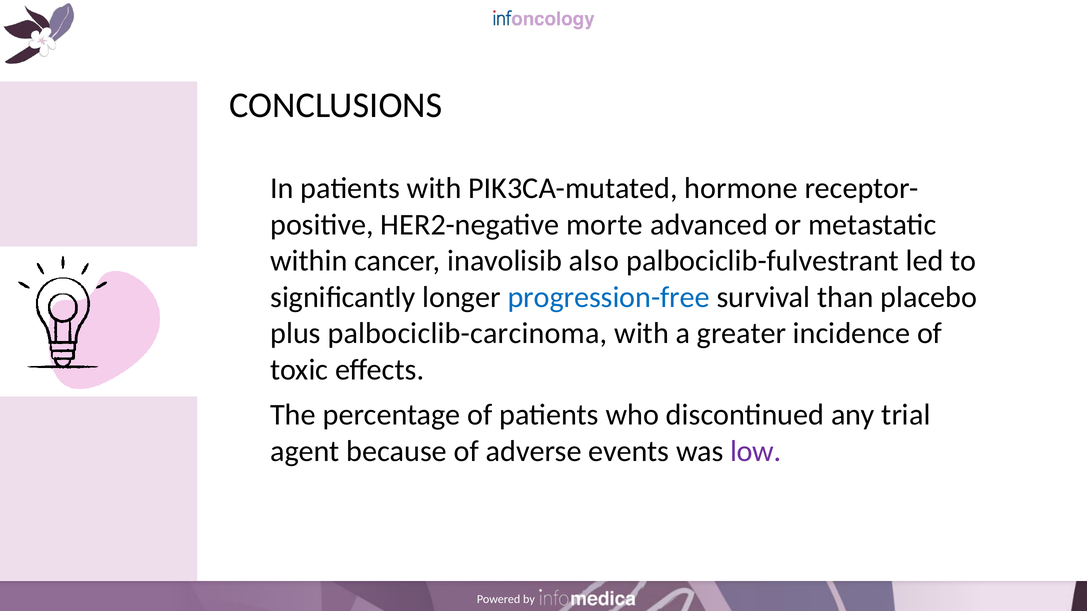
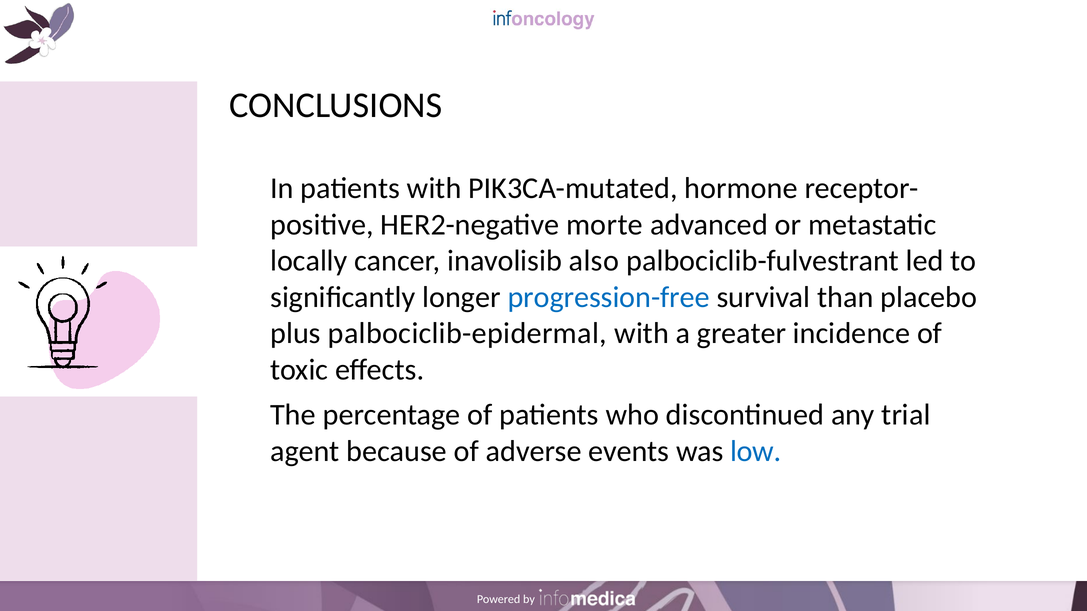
within: within -> locally
palbociclib-carcinoma: palbociclib-carcinoma -> palbociclib-epidermal
low colour: purple -> blue
